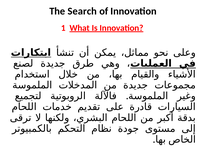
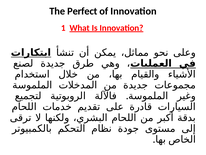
Search: Search -> Perfect
